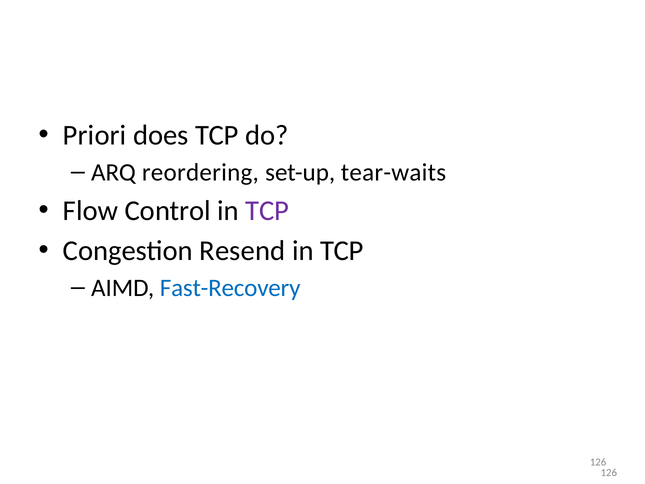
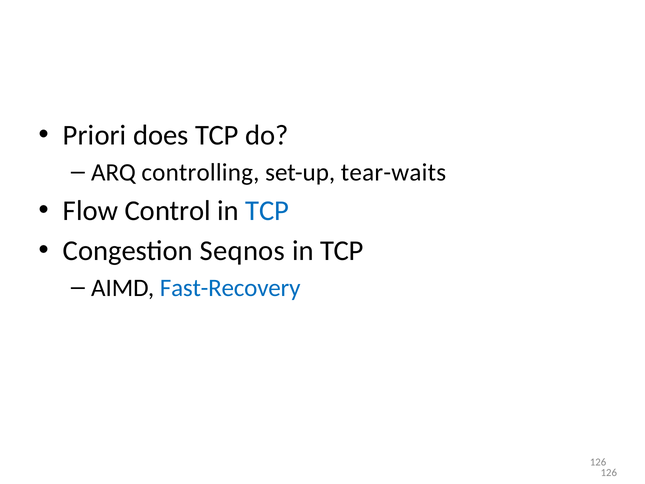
reordering: reordering -> controlling
TCP at (267, 211) colour: purple -> blue
Resend: Resend -> Seqnos
